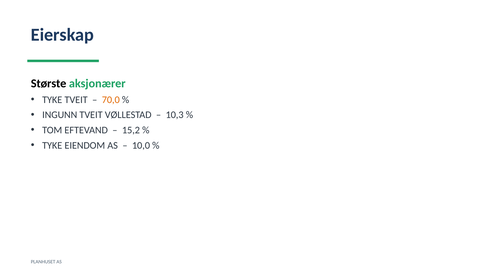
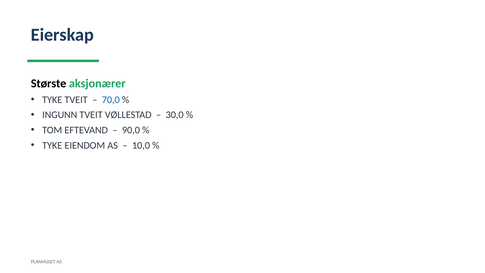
70,0 colour: orange -> blue
10,3: 10,3 -> 30,0
15,2: 15,2 -> 90,0
